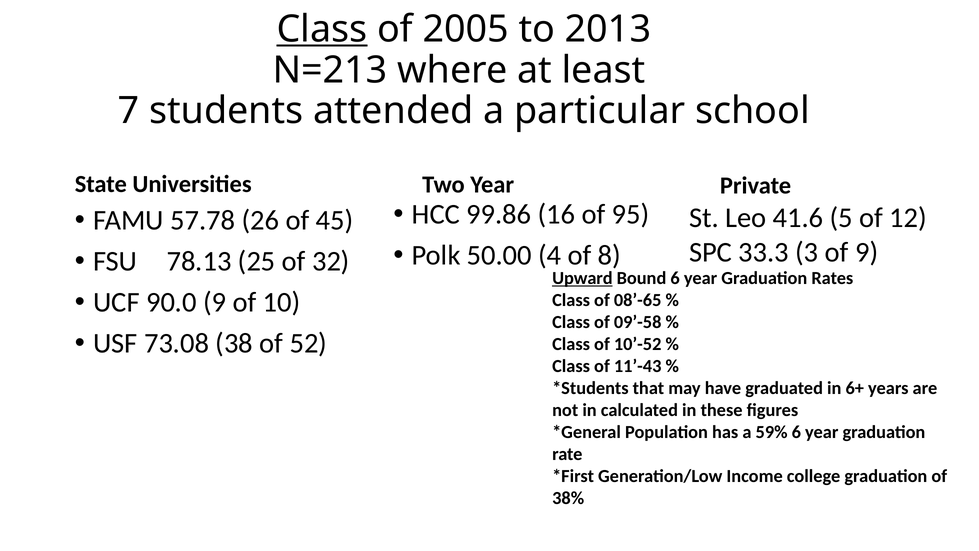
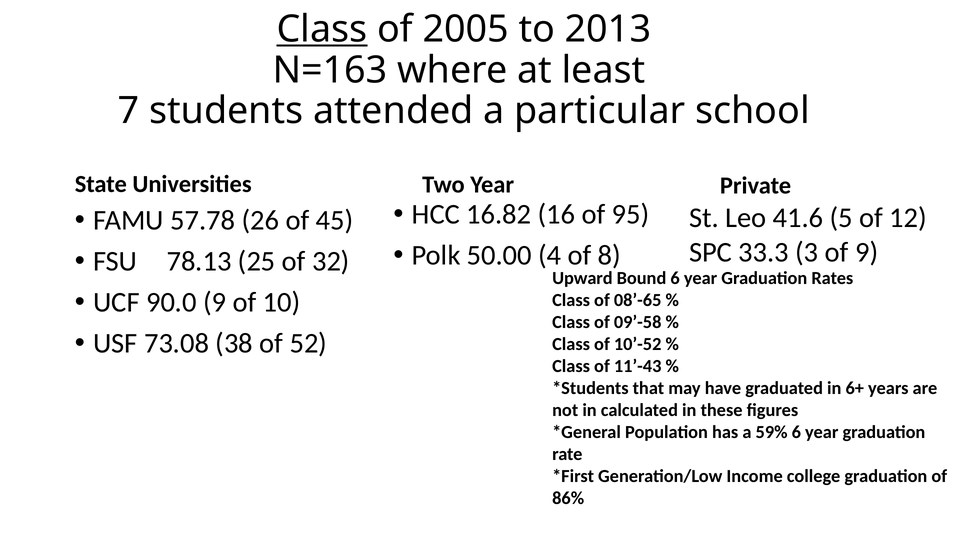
N=213: N=213 -> N=163
99.86: 99.86 -> 16.82
Upward underline: present -> none
38%: 38% -> 86%
